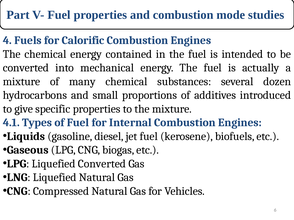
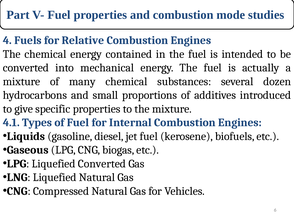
Calorific: Calorific -> Relative
